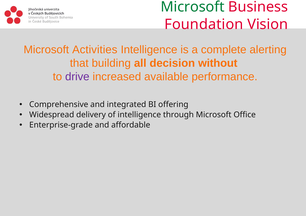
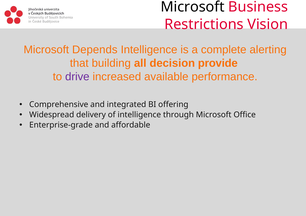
Microsoft at (193, 7) colour: green -> black
Foundation: Foundation -> Restrictions
Activities: Activities -> Depends
without: without -> provide
